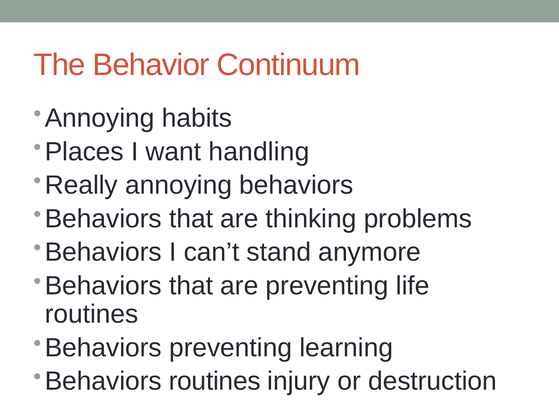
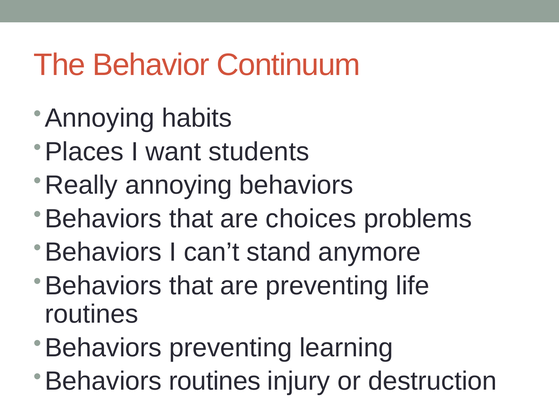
handling: handling -> students
thinking: thinking -> choices
